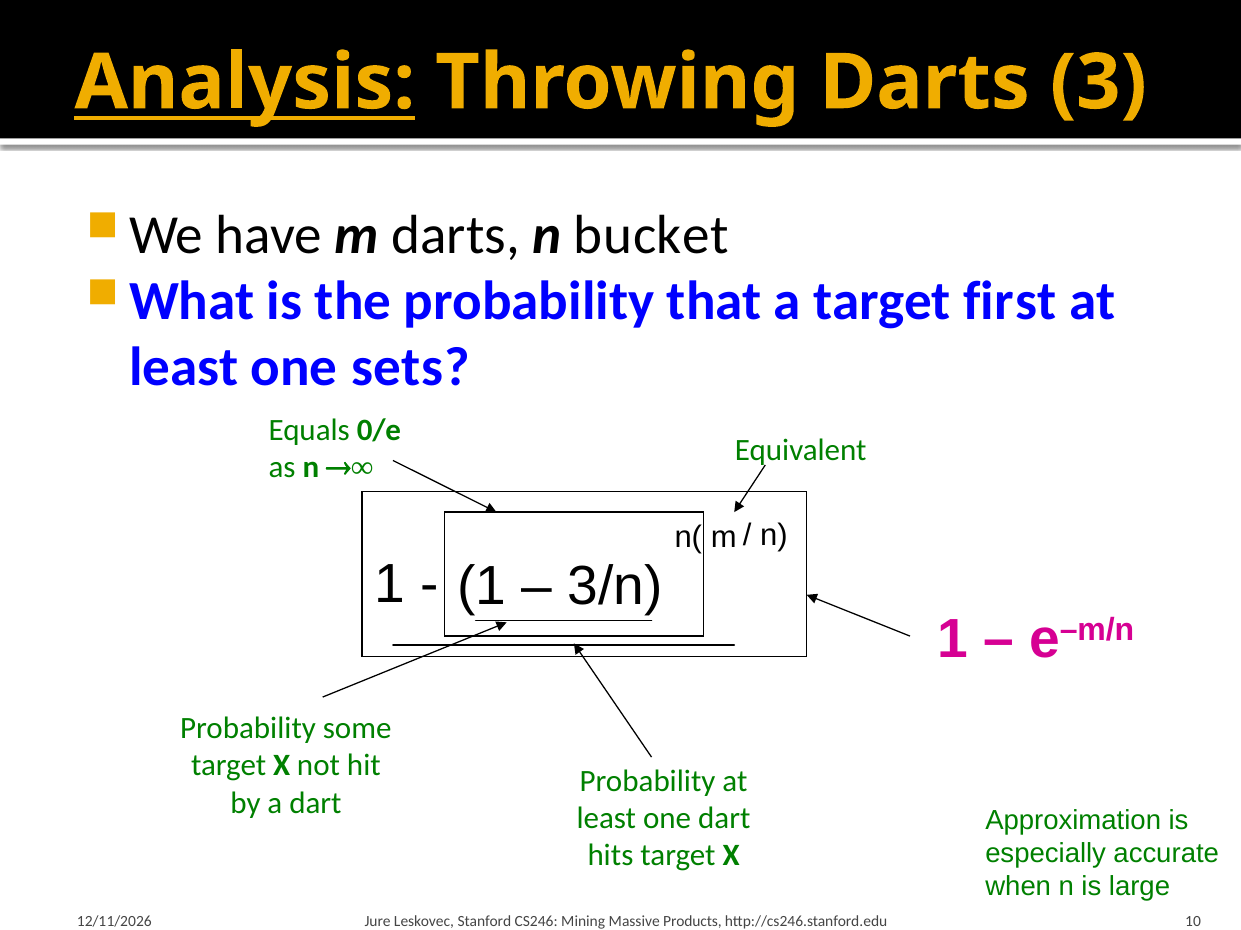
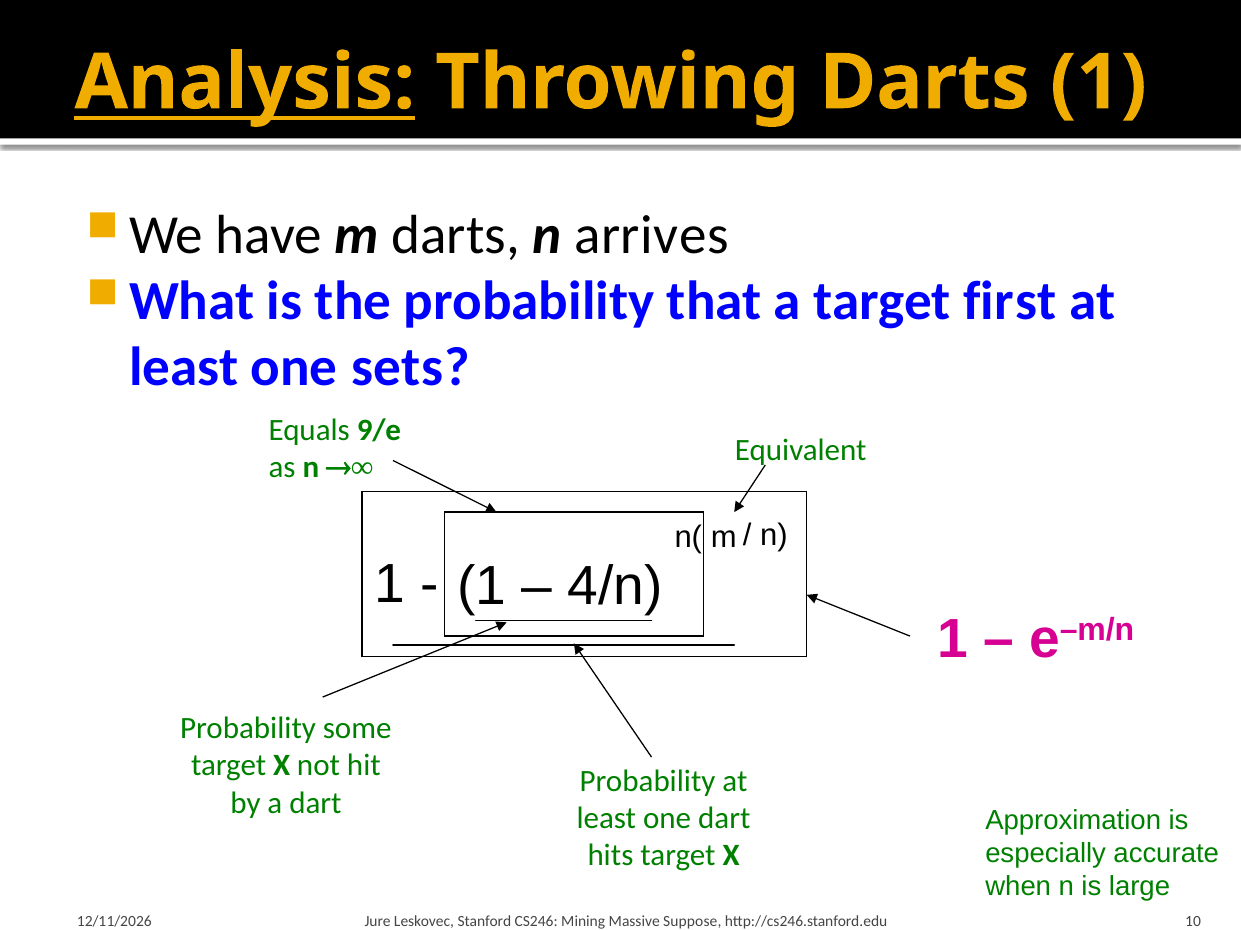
Darts 3: 3 -> 1
bucket: bucket -> arrives
0/e: 0/e -> 9/e
3/n: 3/n -> 4/n
Products: Products -> Suppose
